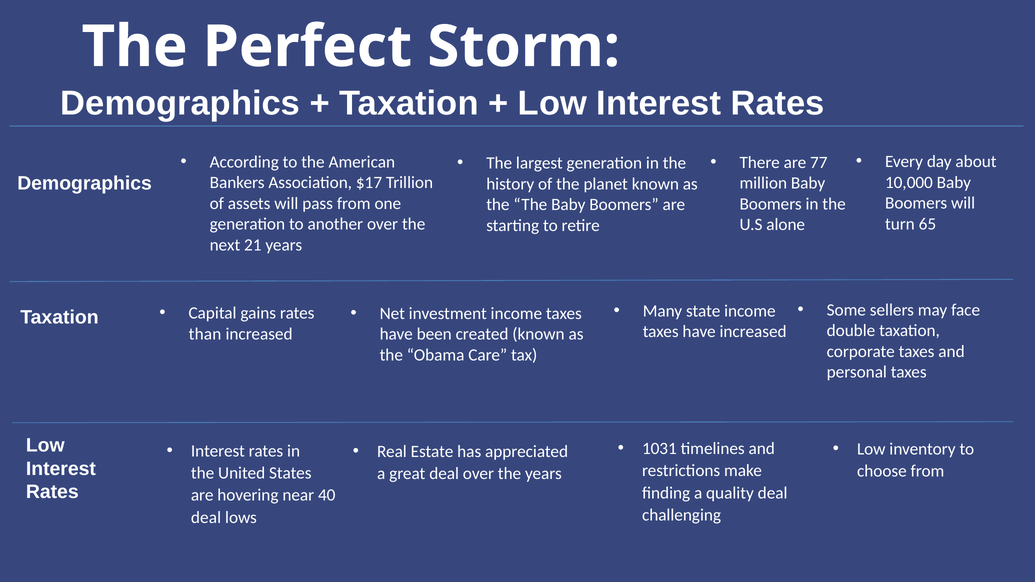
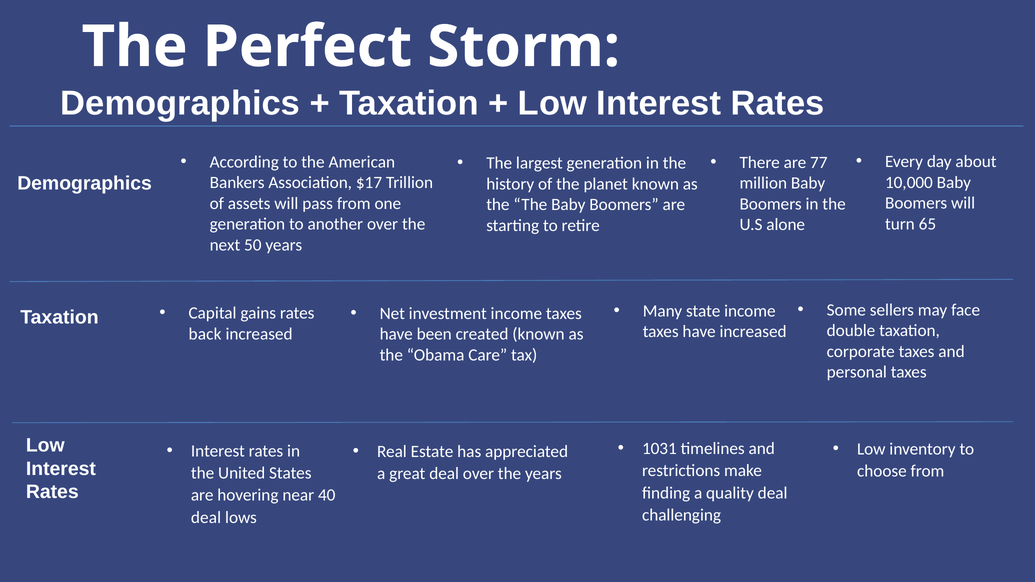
21: 21 -> 50
than: than -> back
